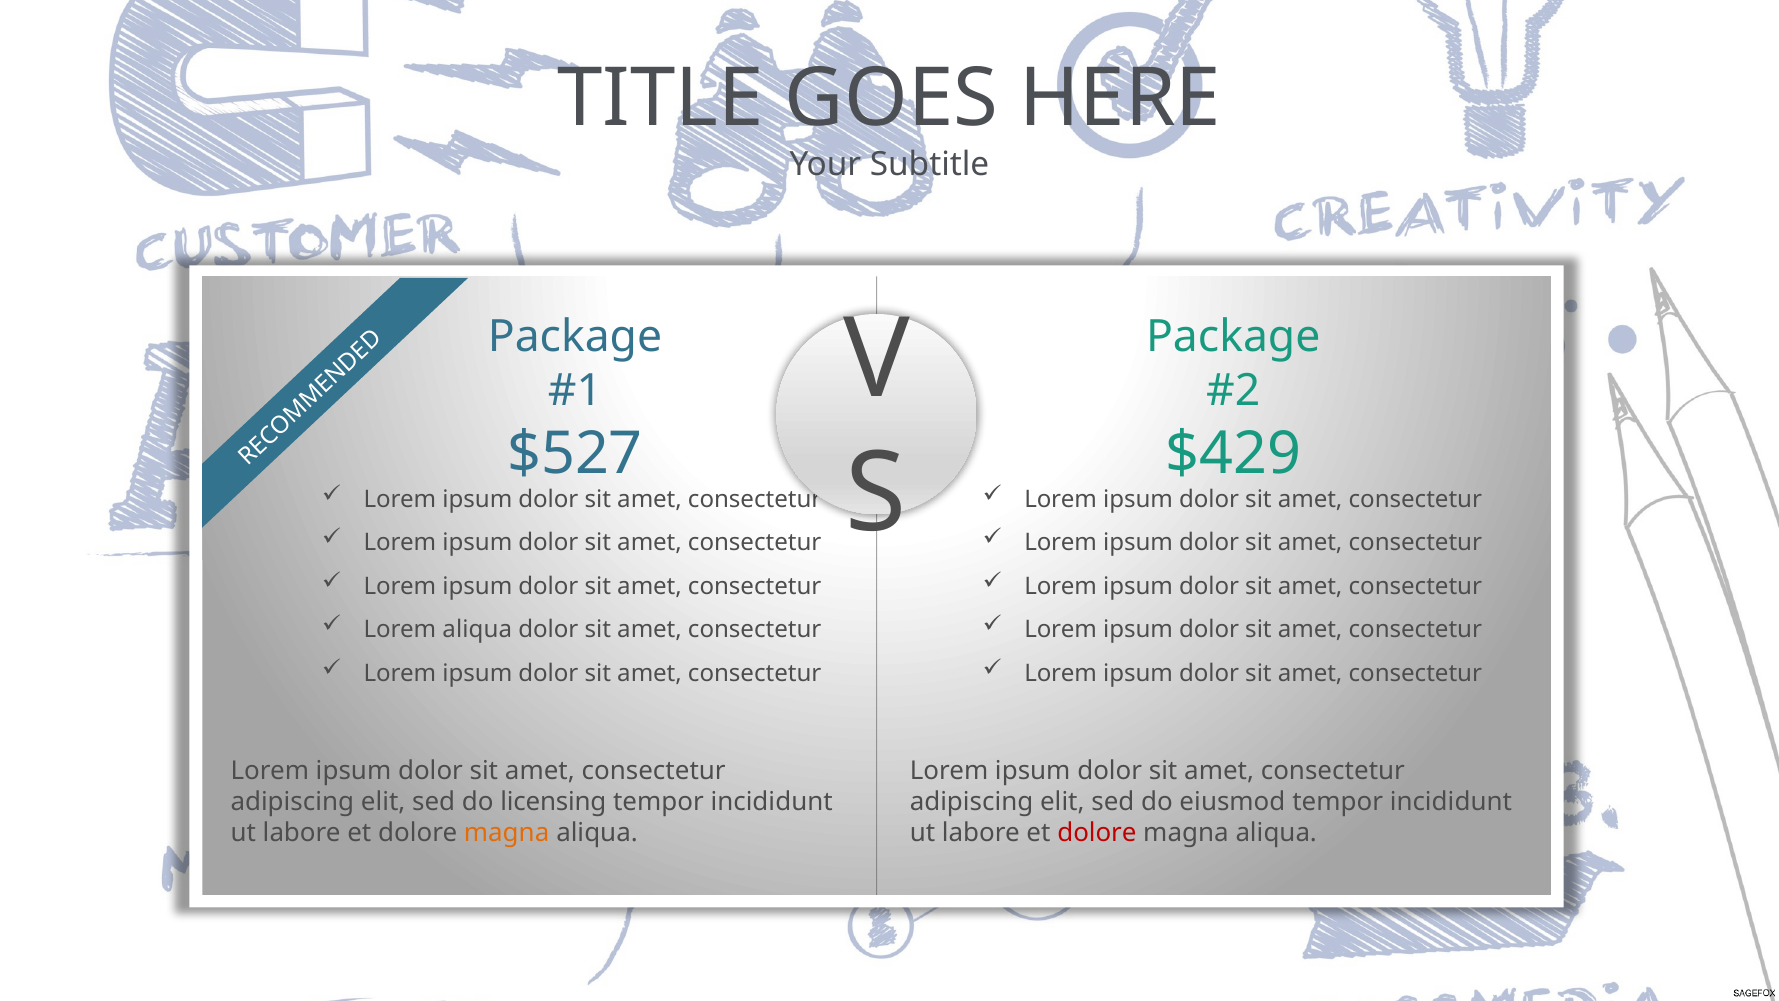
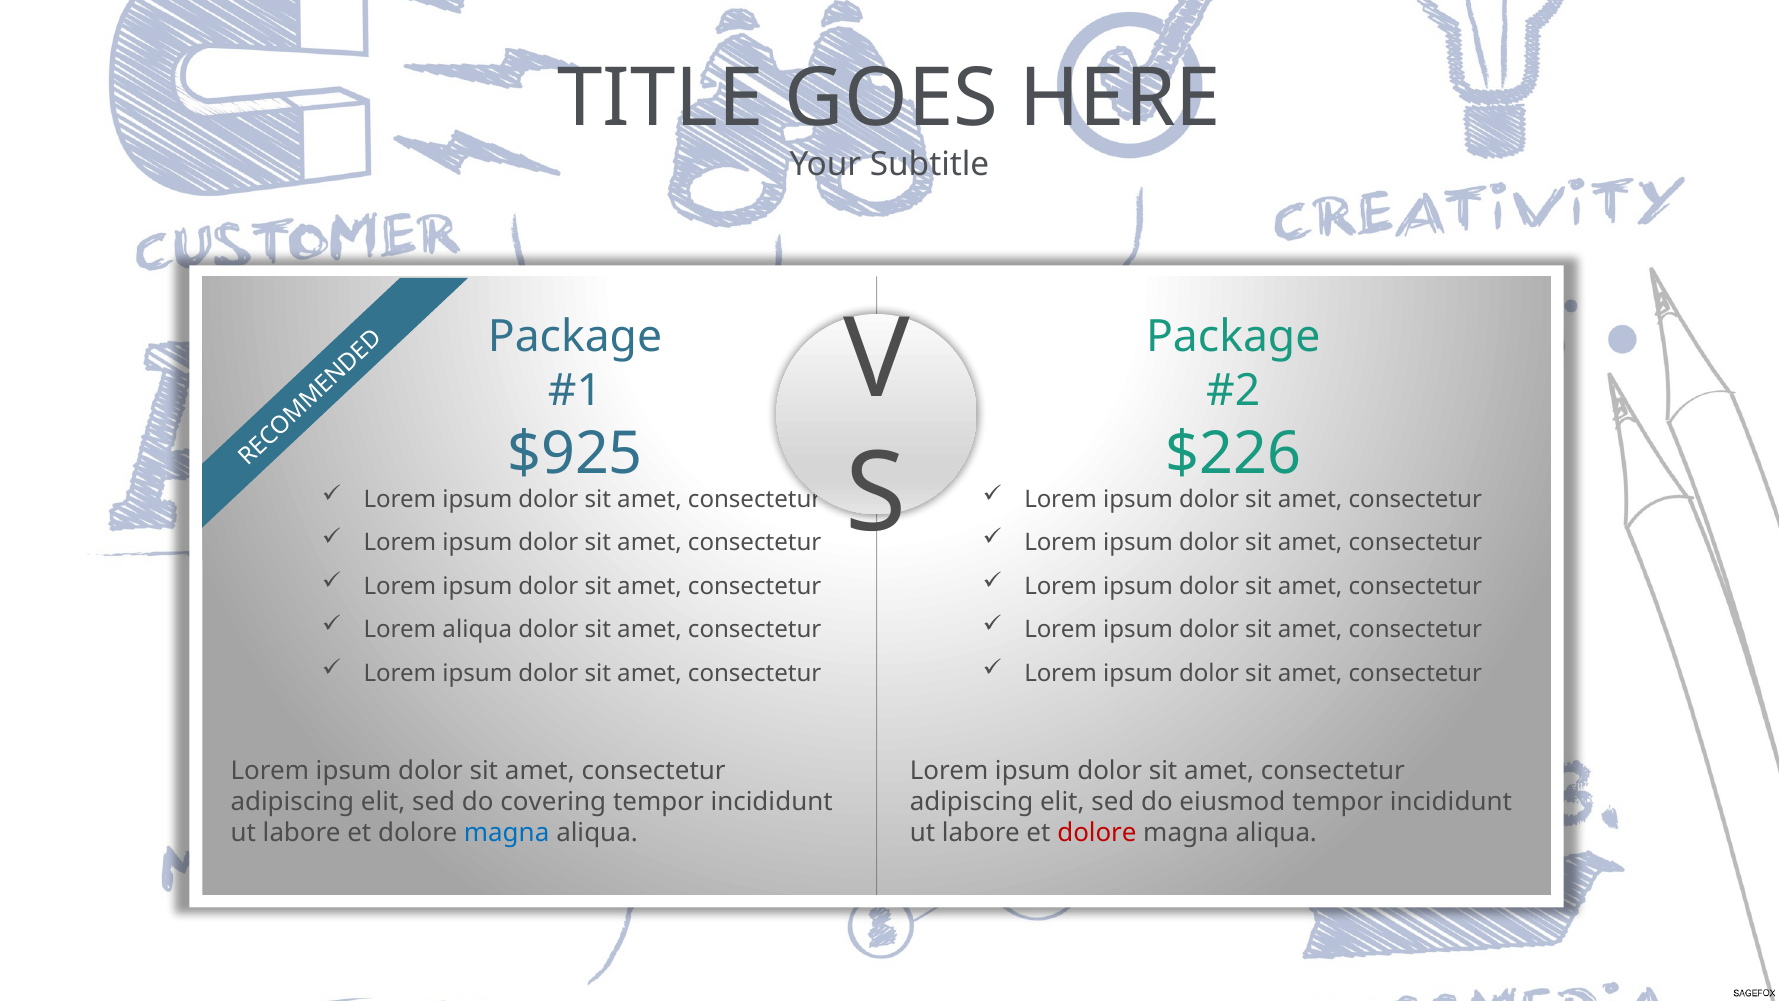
$527: $527 -> $925
$429: $429 -> $226
licensing: licensing -> covering
magna at (507, 833) colour: orange -> blue
